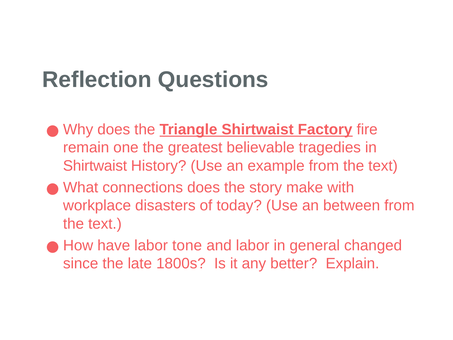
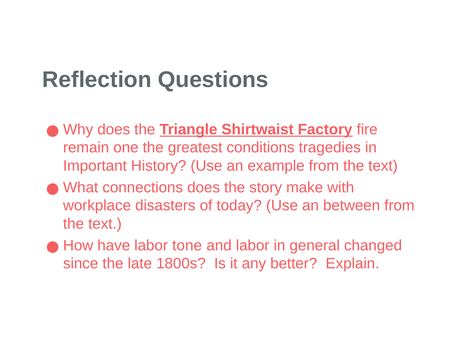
believable: believable -> conditions
Shirtwaist at (95, 166): Shirtwaist -> Important
